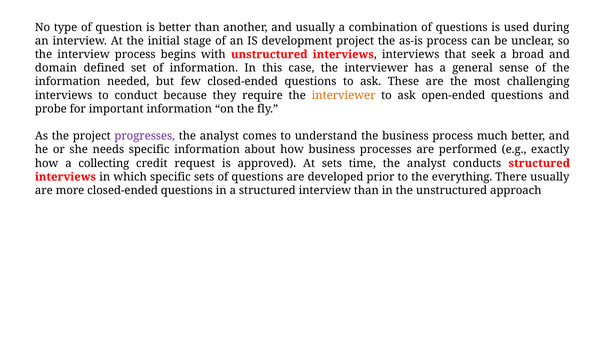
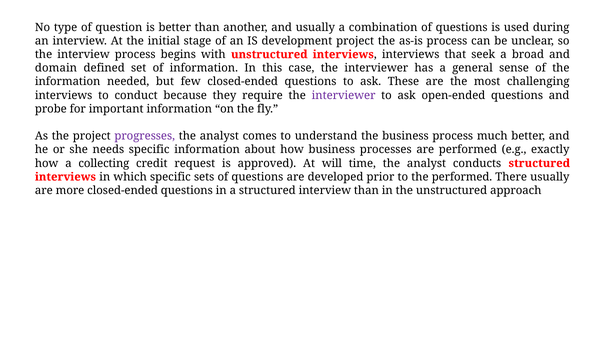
interviewer at (344, 95) colour: orange -> purple
At sets: sets -> will
the everything: everything -> performed
